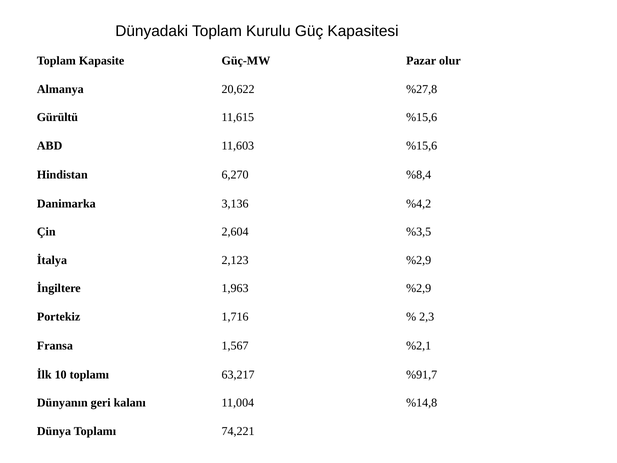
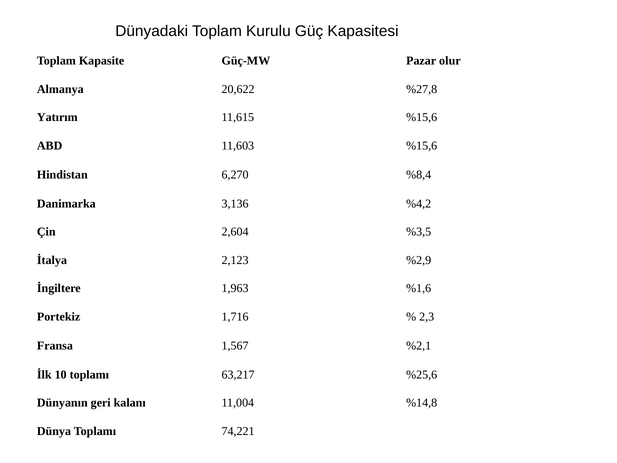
Gürültü: Gürültü -> Yatırım
1,963 %2,9: %2,9 -> %1,6
%91,7: %91,7 -> %25,6
